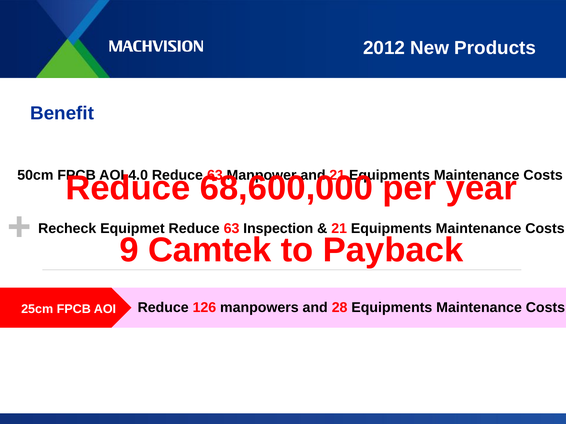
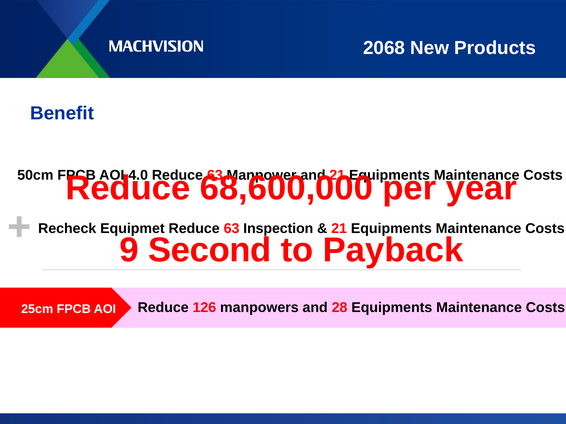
2012: 2012 -> 2068
Camtek: Camtek -> Second
